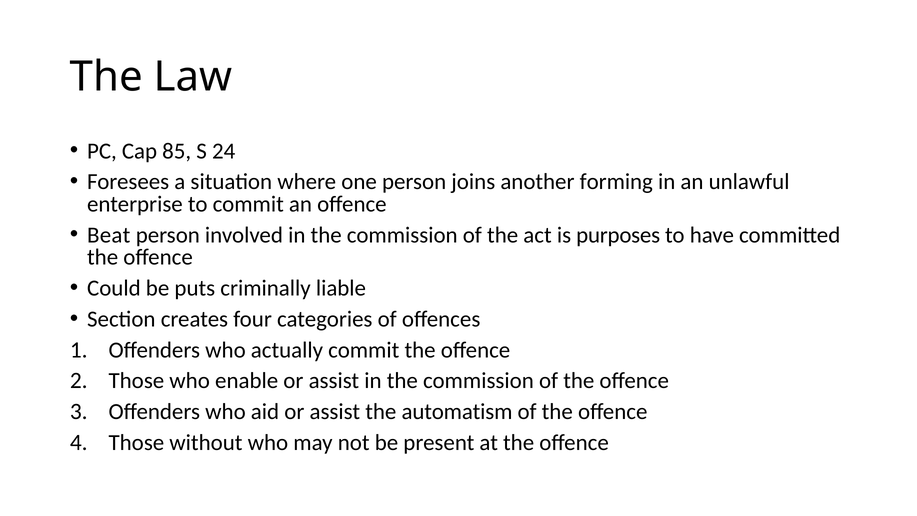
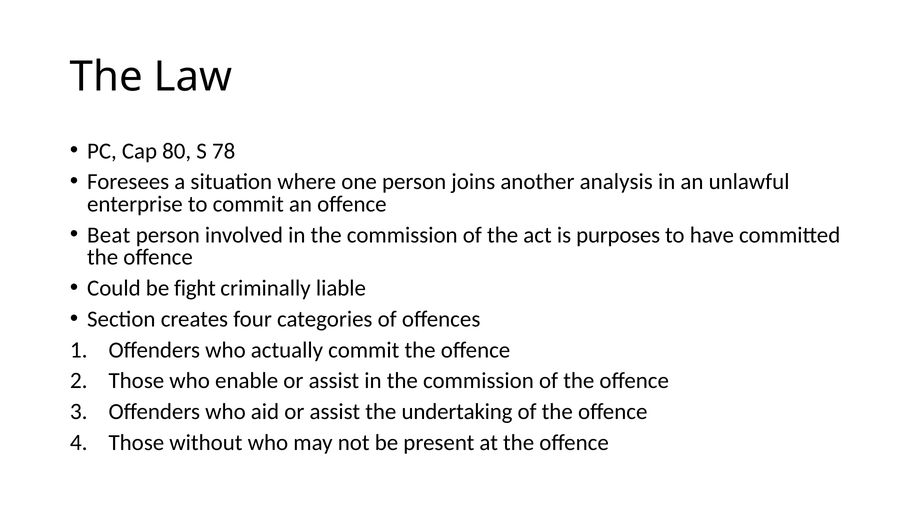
85: 85 -> 80
24: 24 -> 78
forming: forming -> analysis
puts: puts -> fight
automatism: automatism -> undertaking
